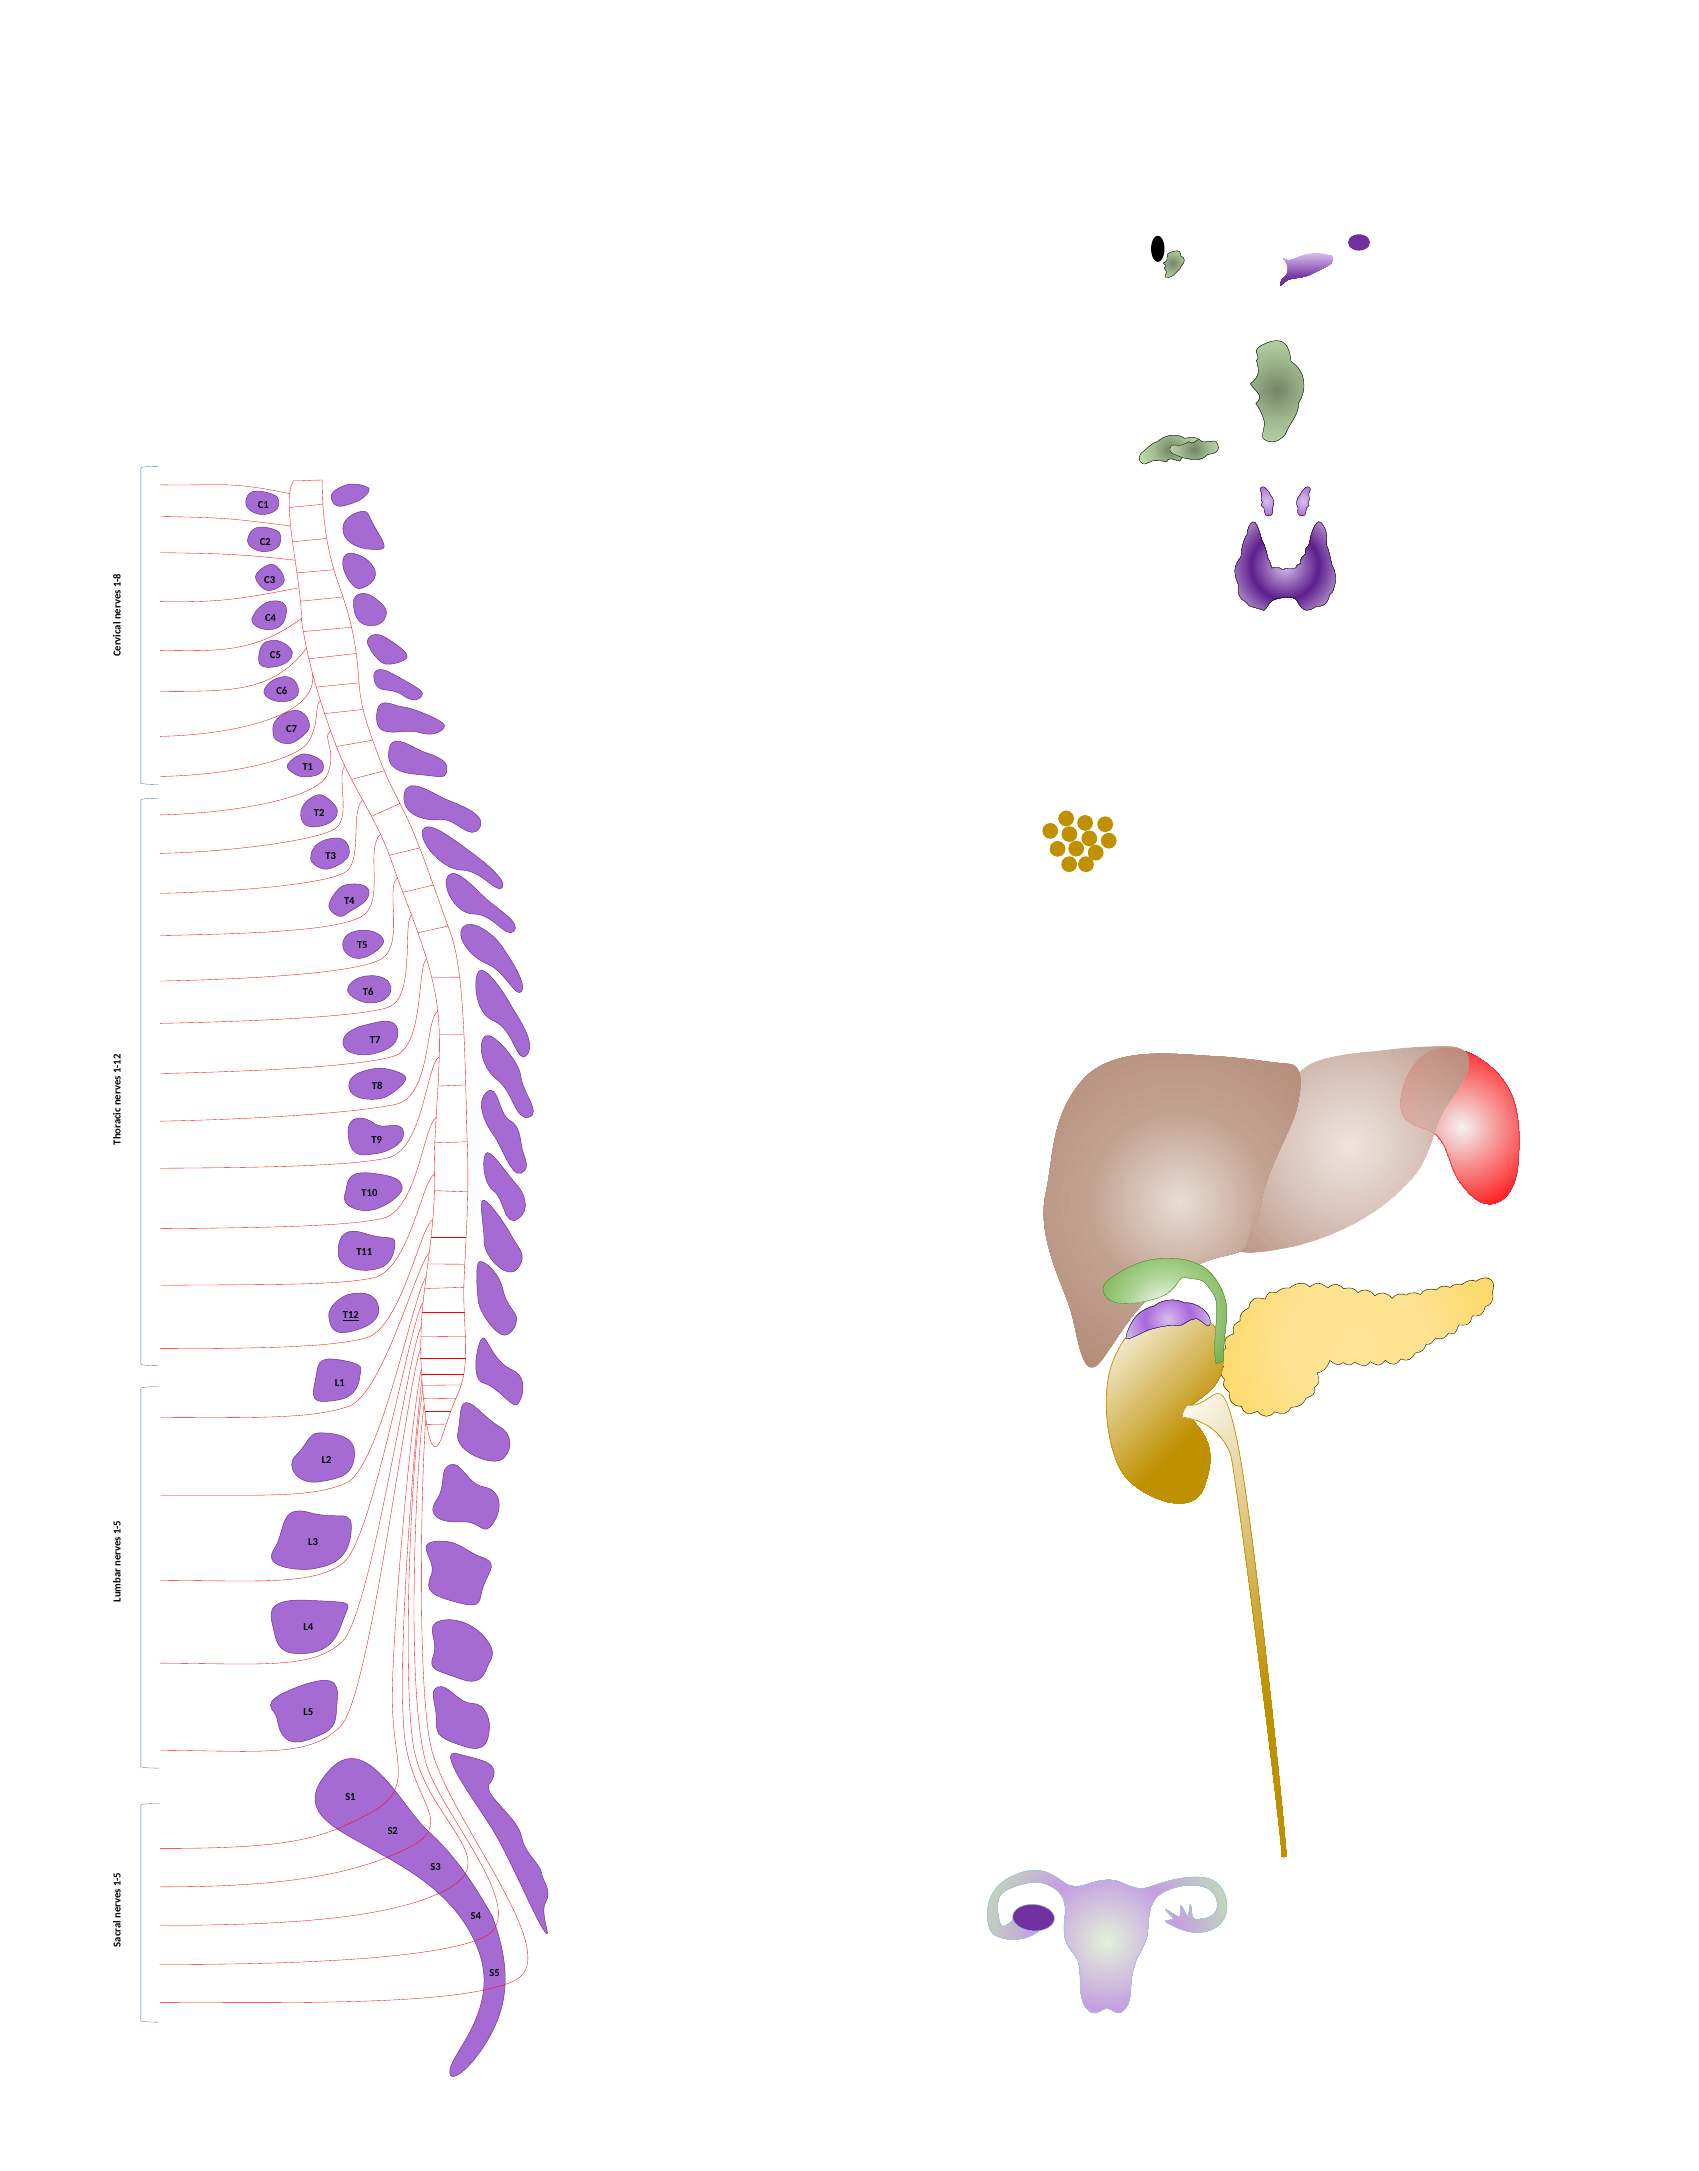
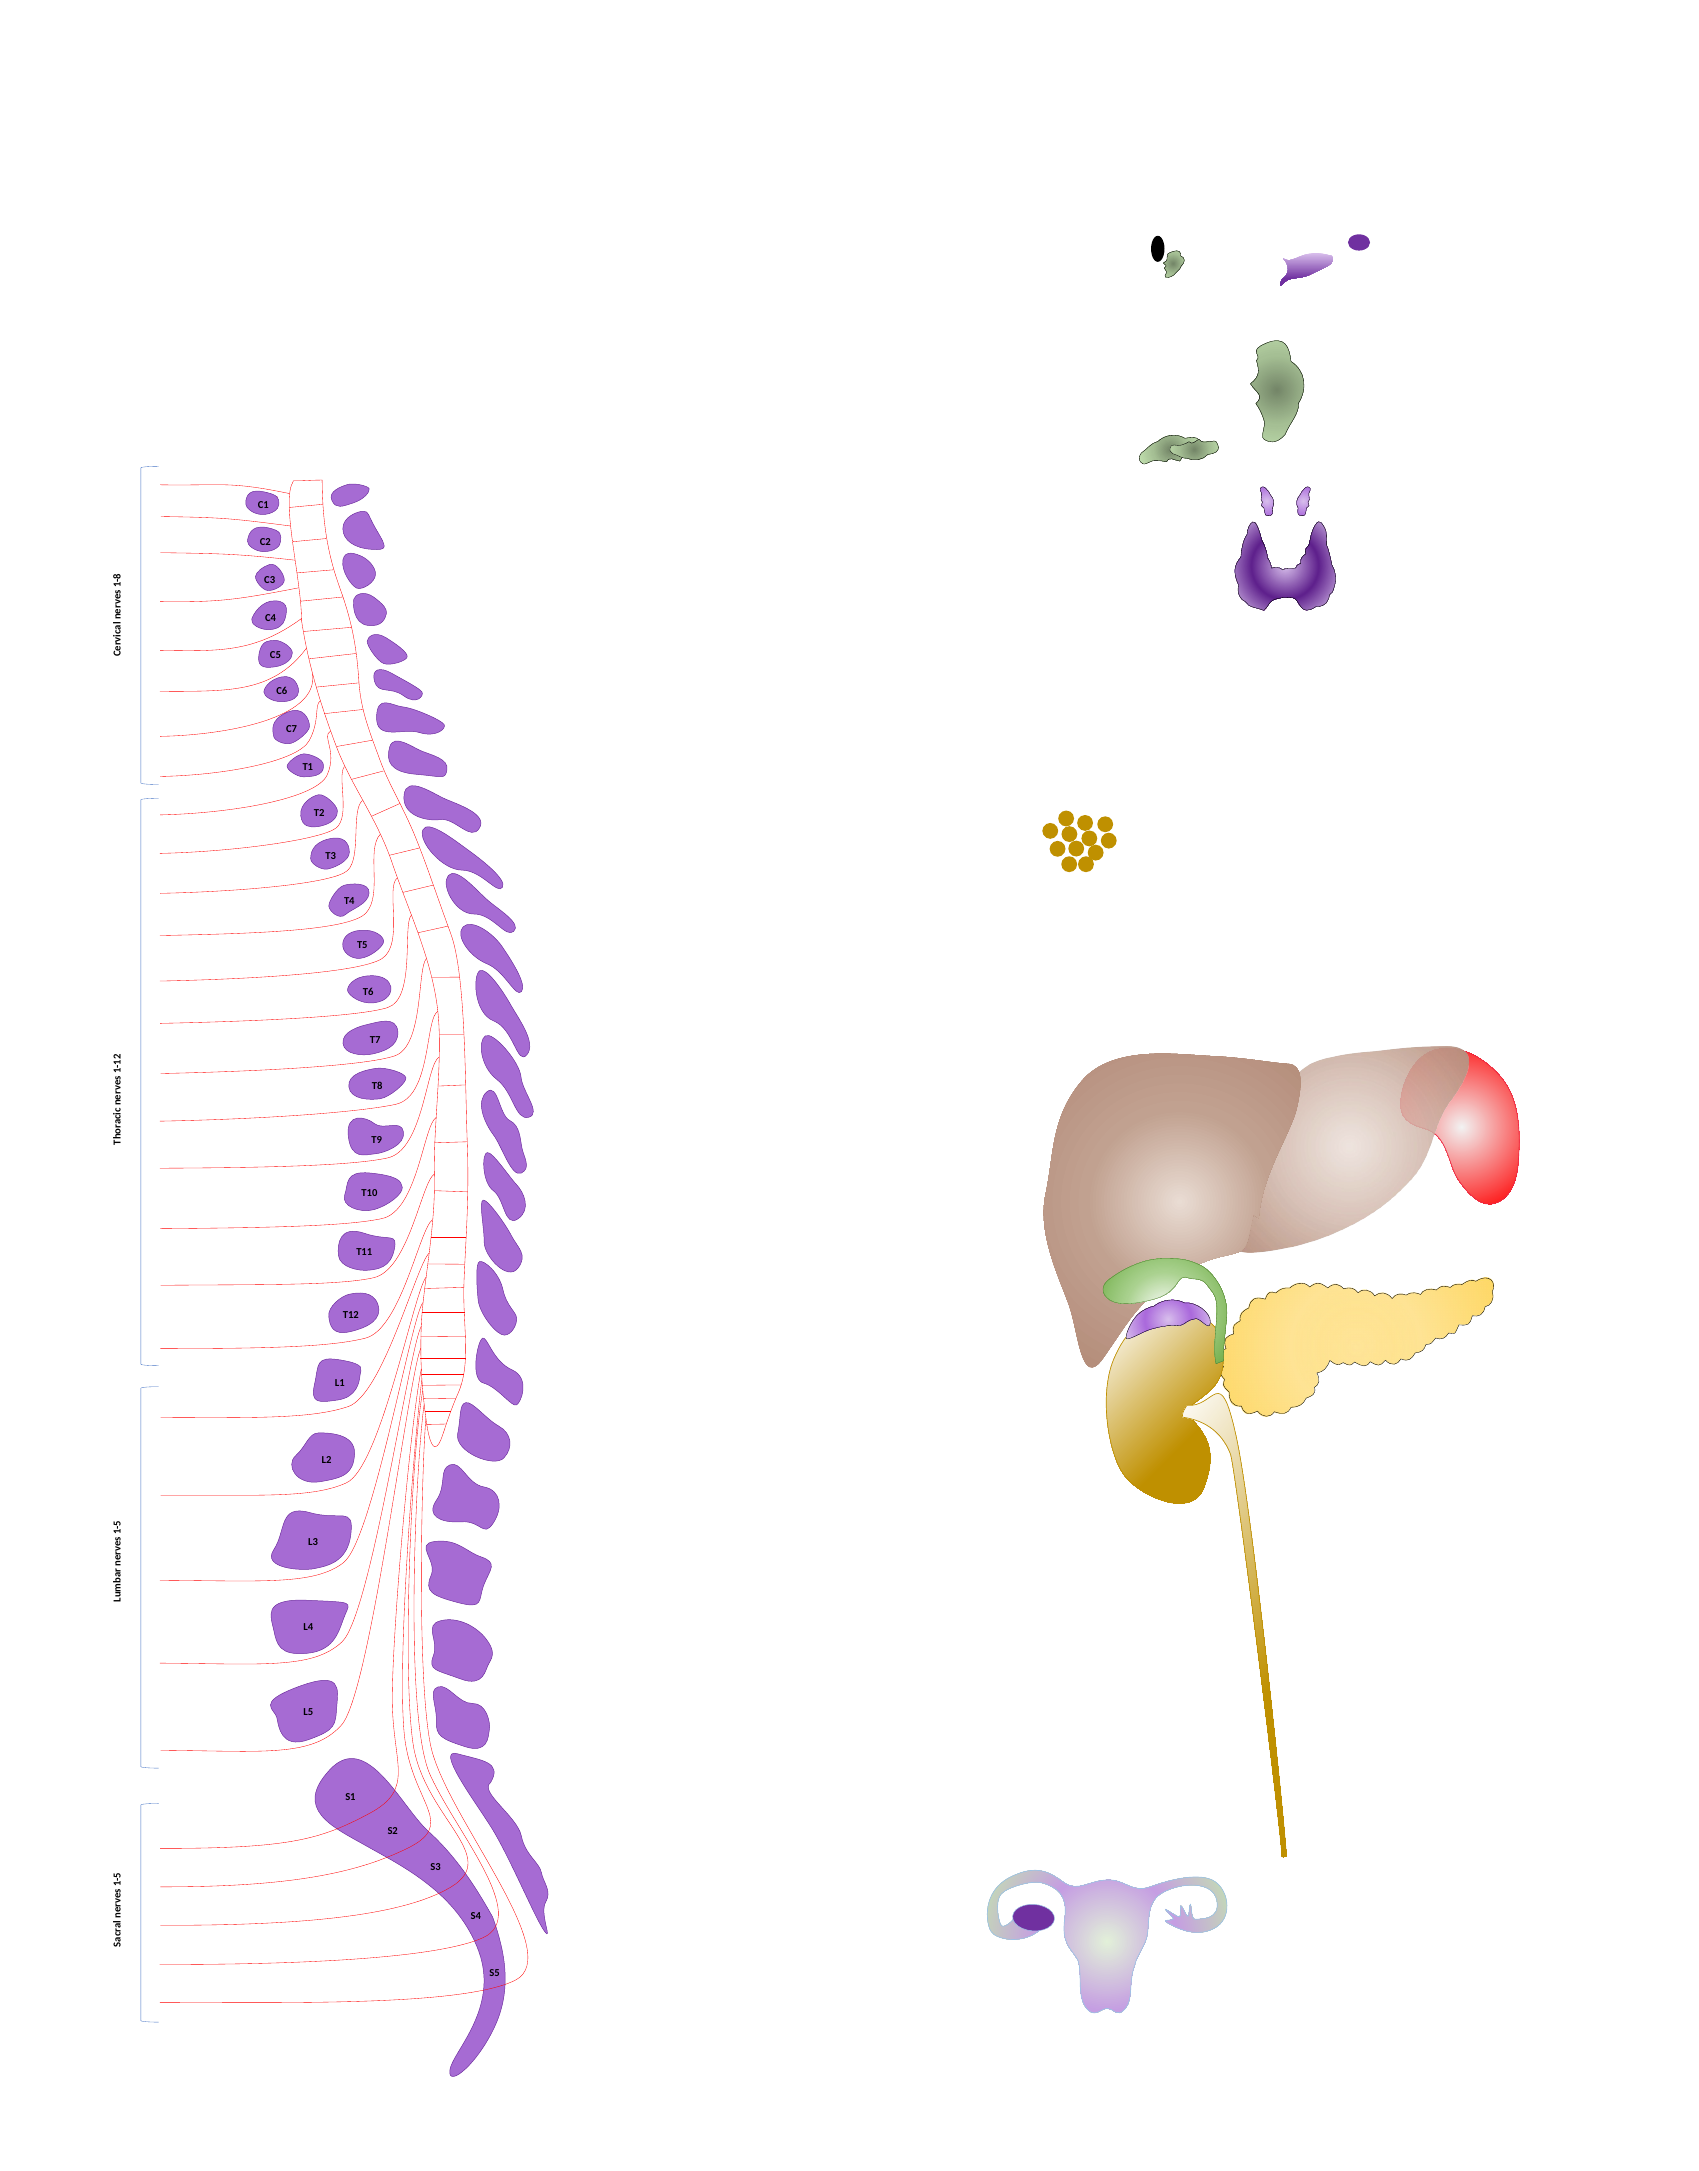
T12 underline: present -> none
